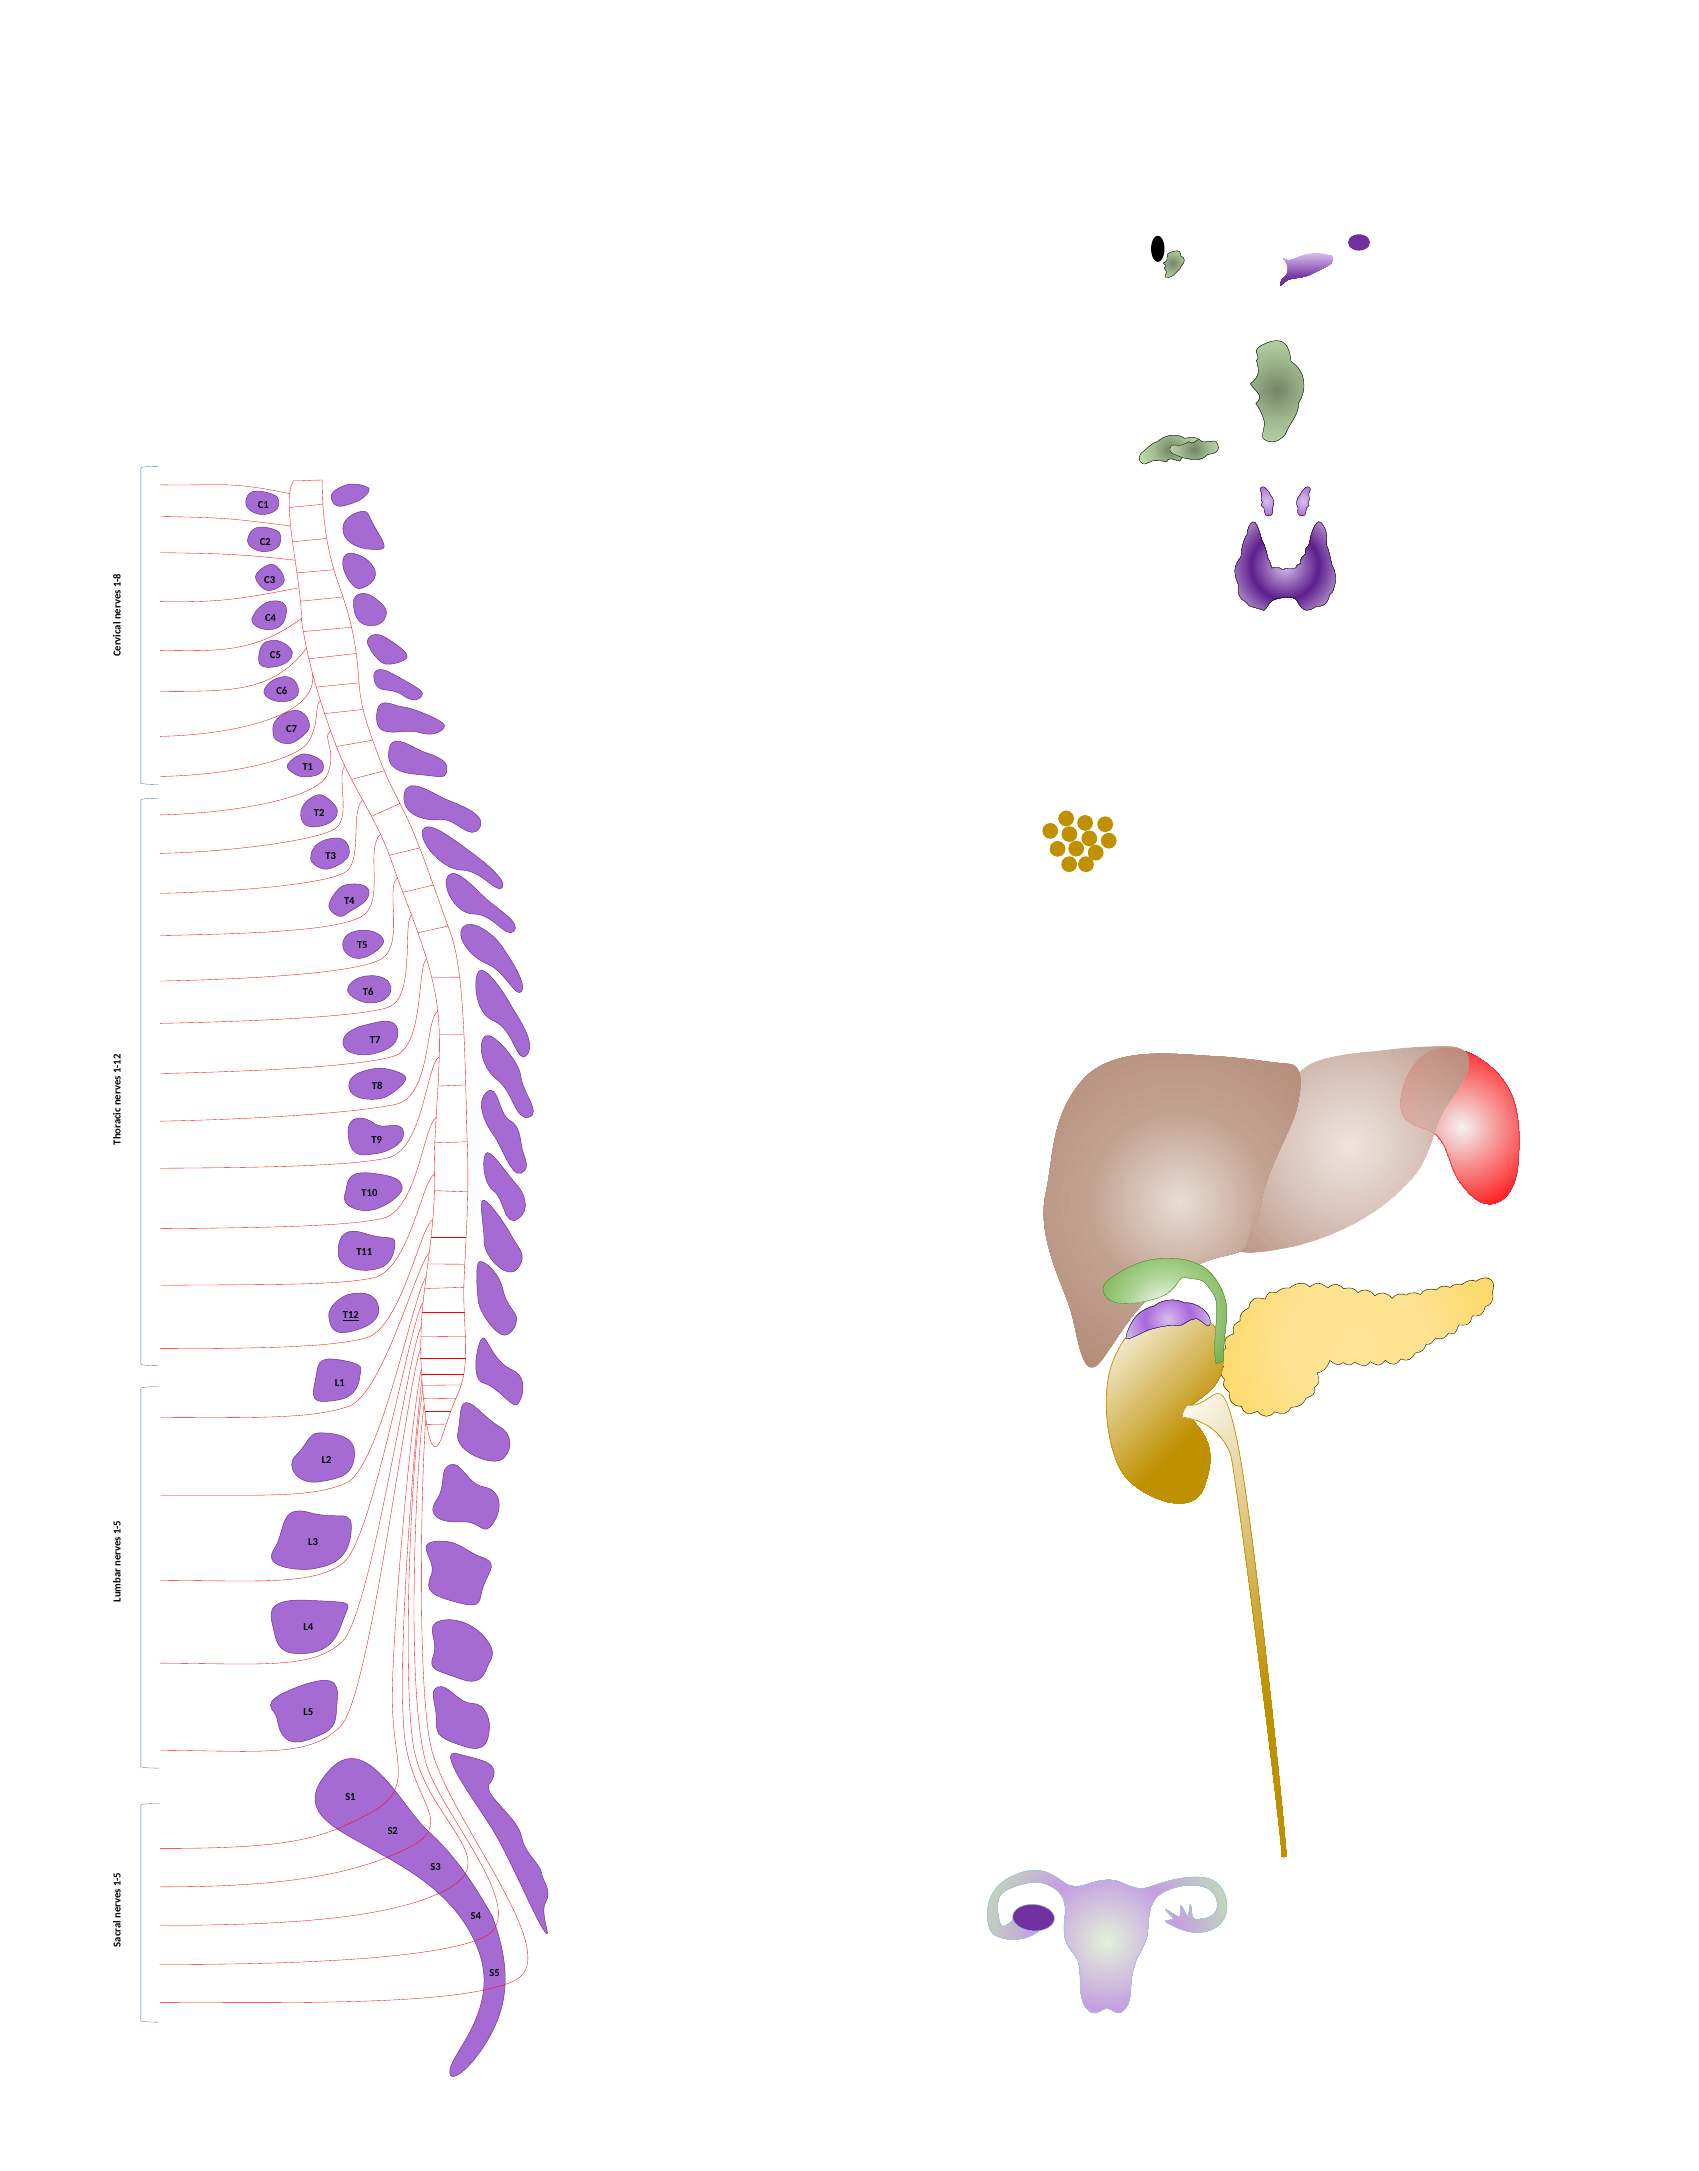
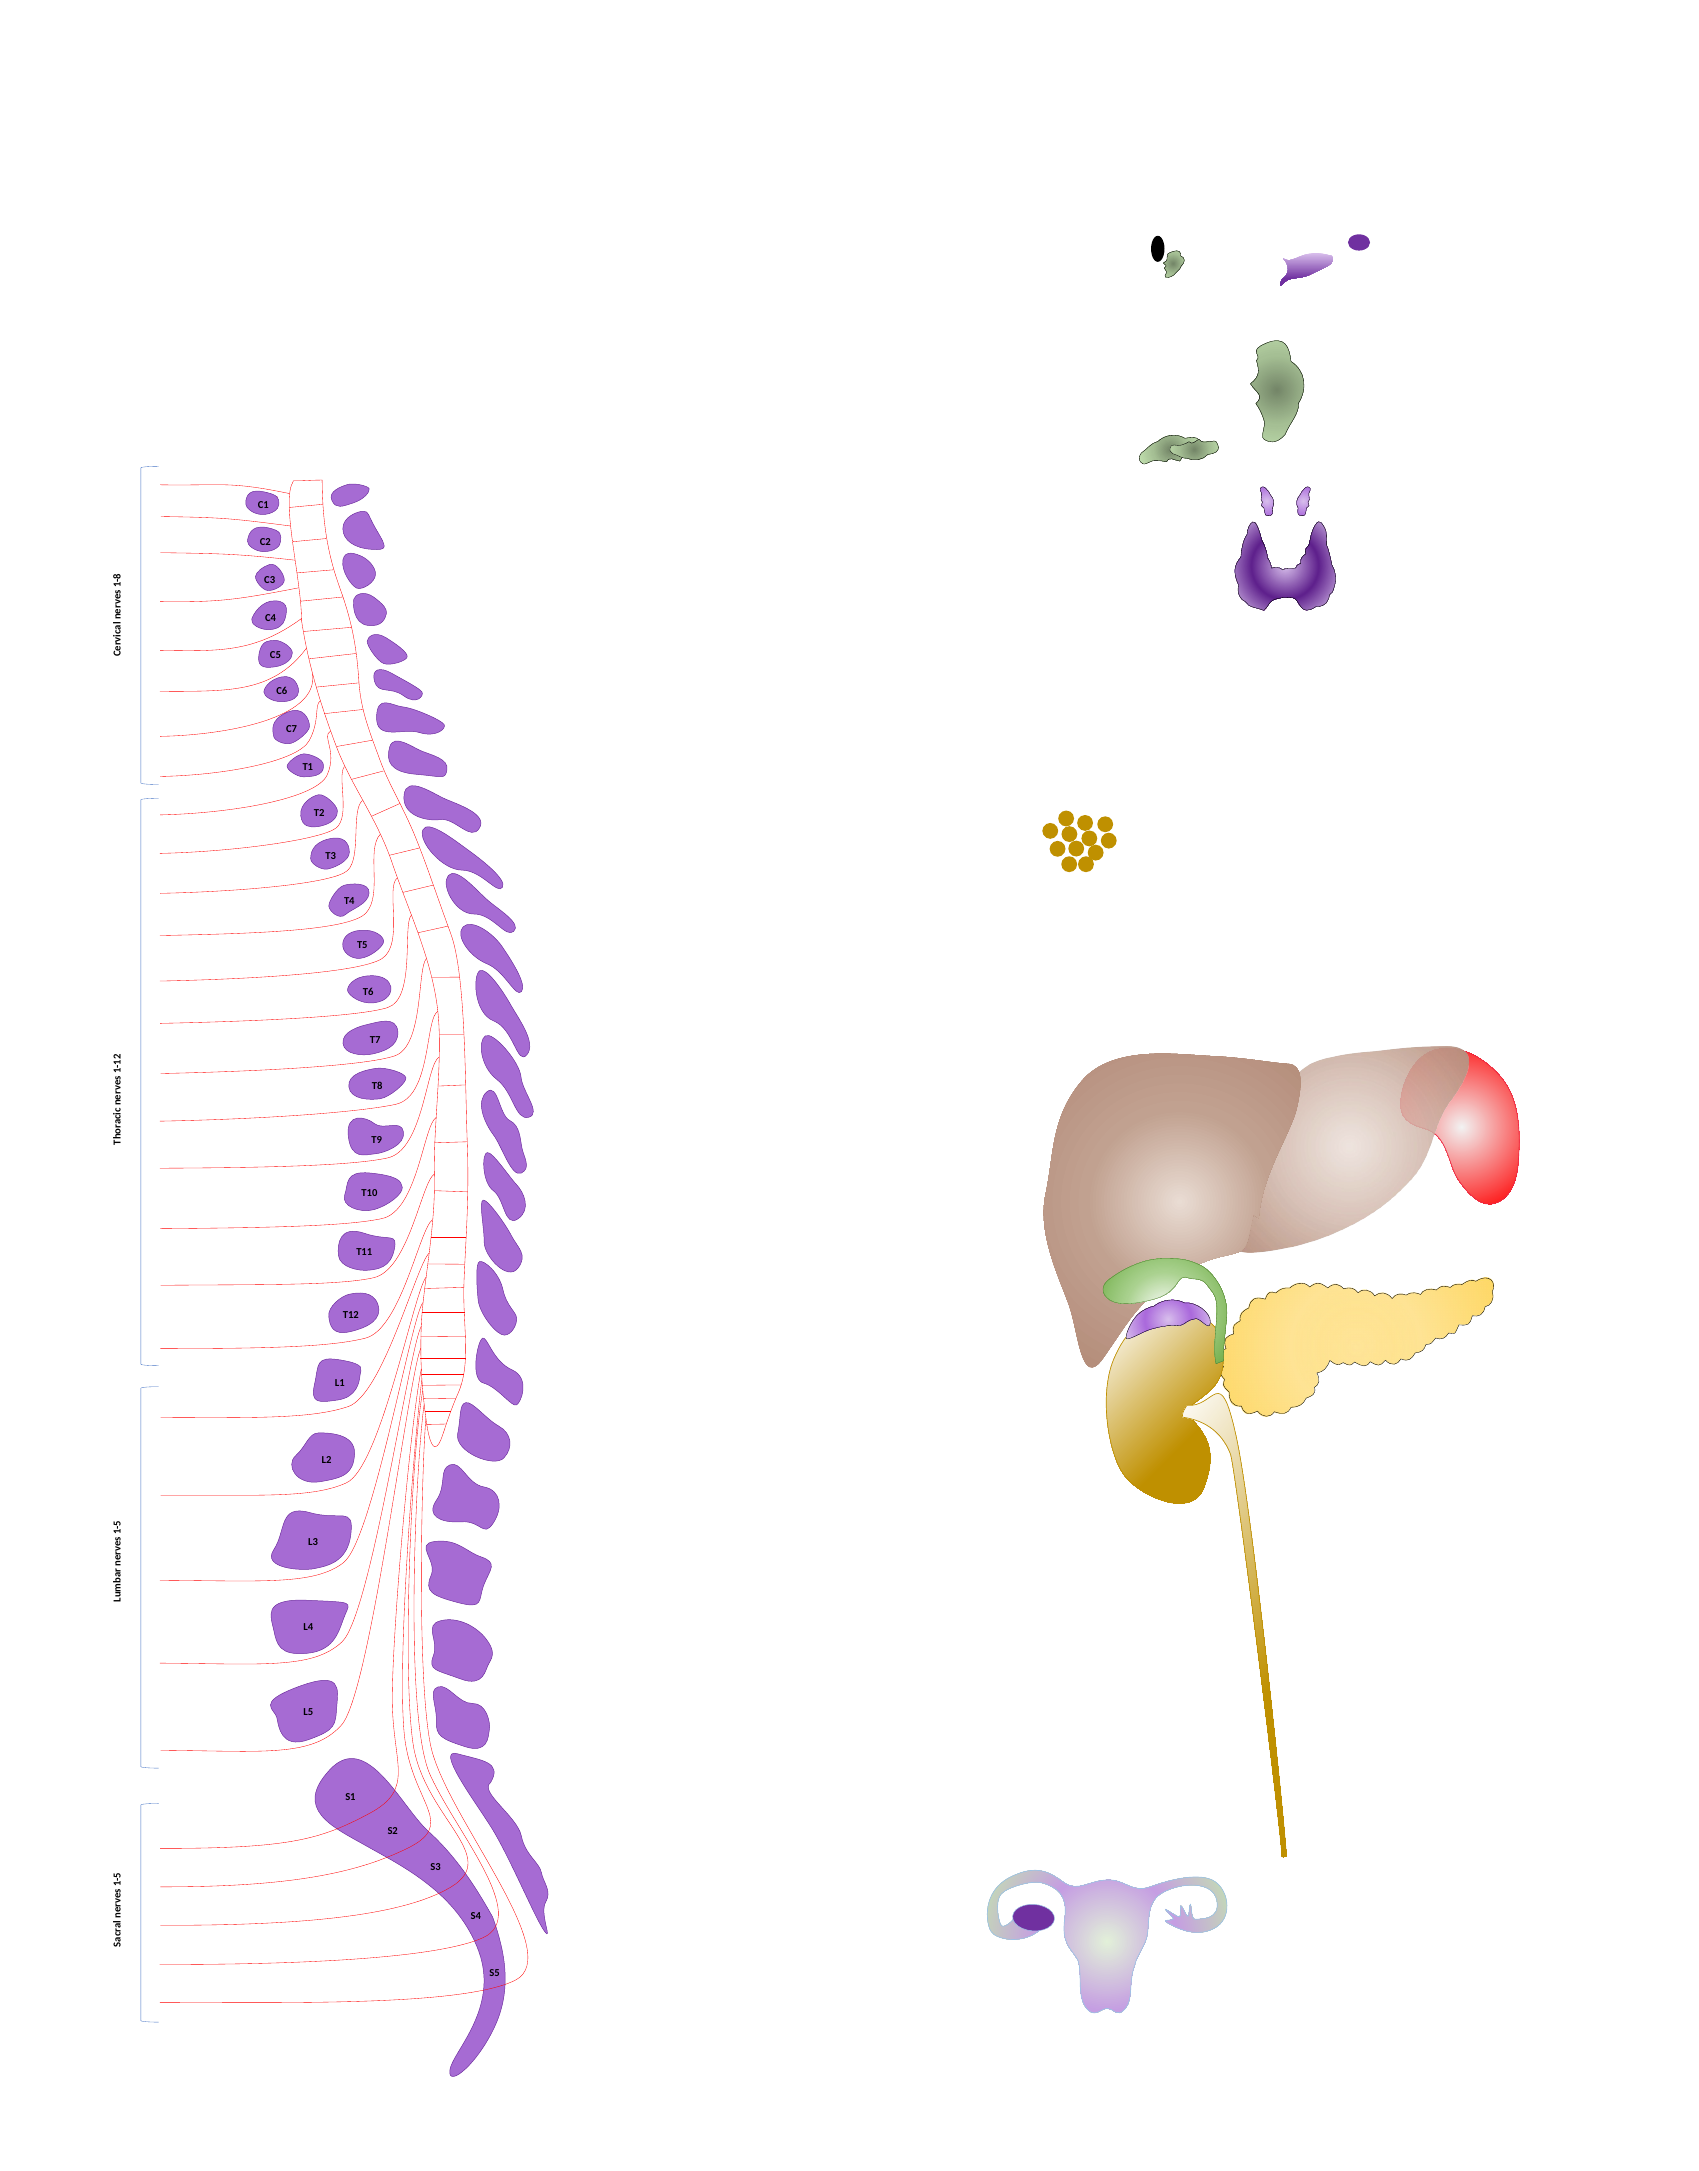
T12 underline: present -> none
